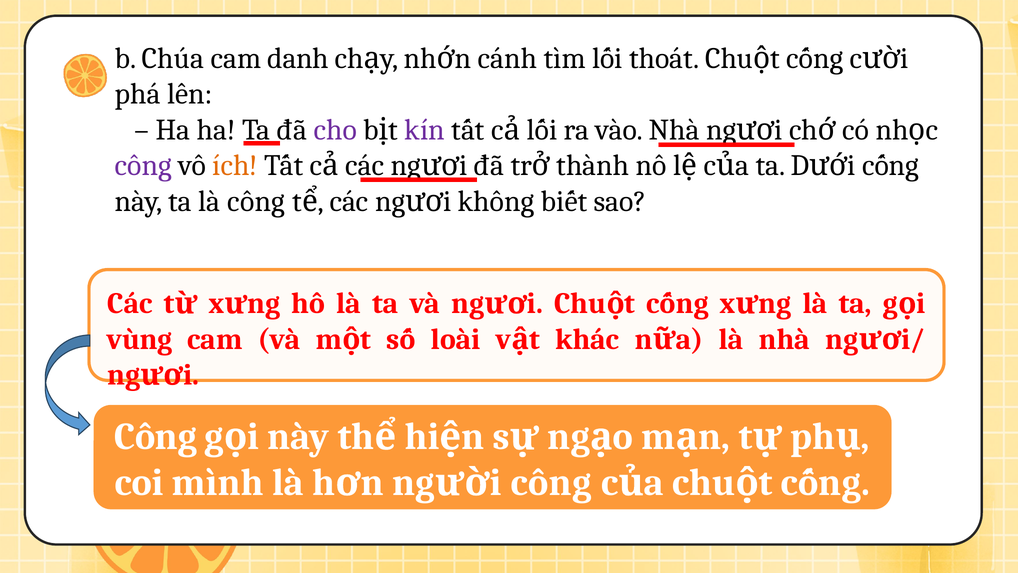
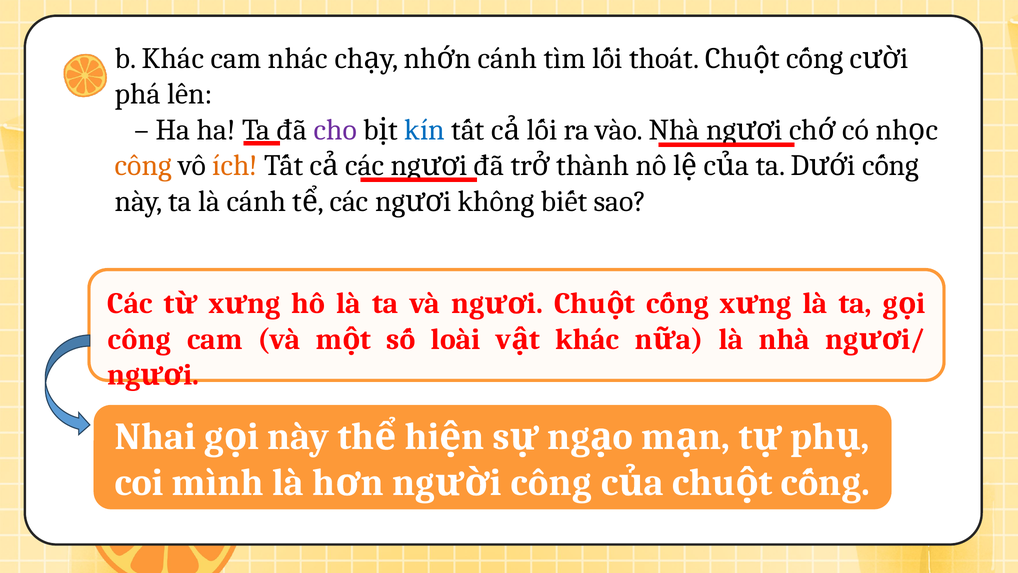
b Chúa: Chúa -> Khác
danh: danh -> nhác
kín colour: purple -> blue
công at (143, 165) colour: purple -> orange
là công: công -> cánh
vùng at (140, 339): vùng -> công
Công at (156, 437): Công -> Nhai
